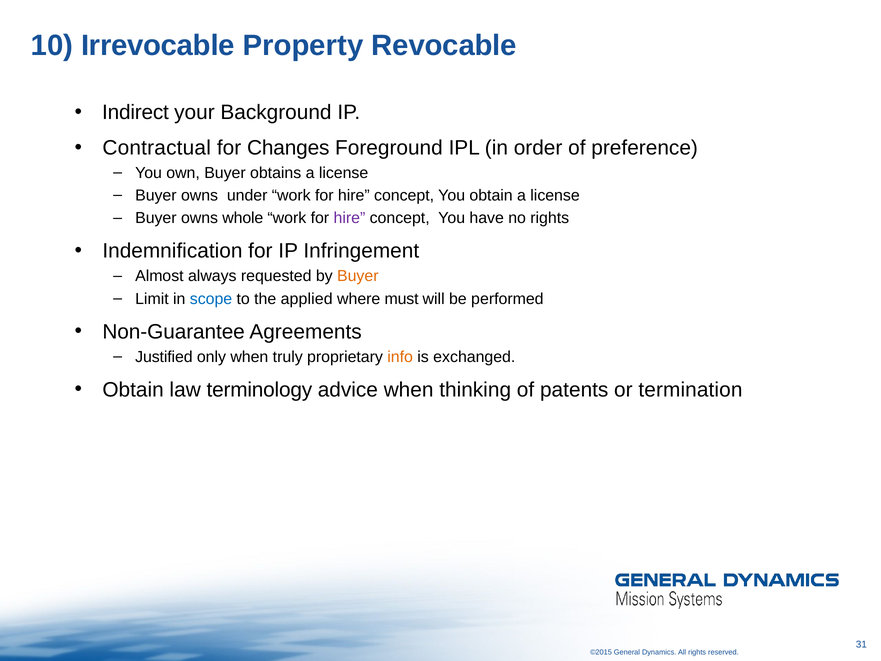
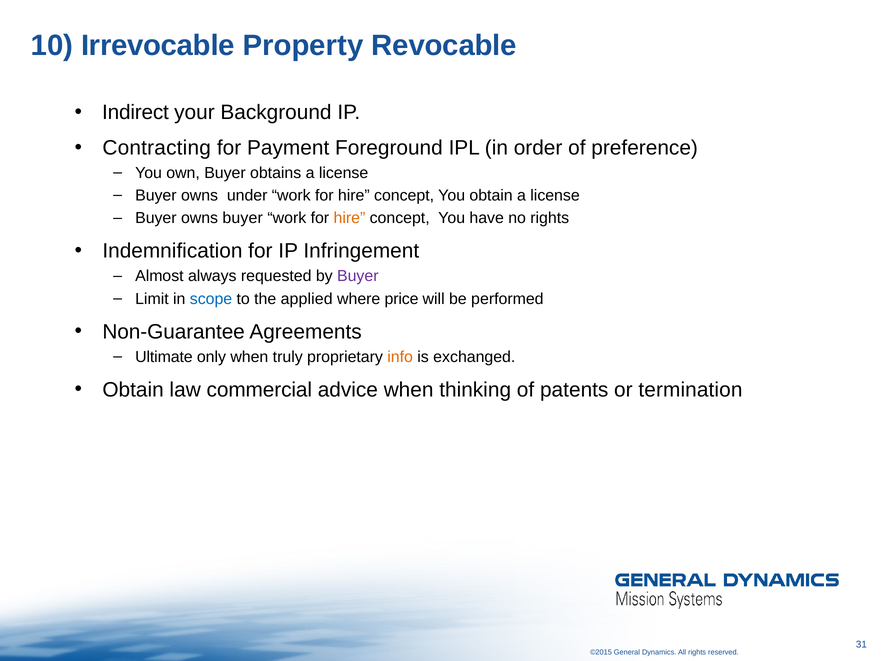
Contractual: Contractual -> Contracting
Changes: Changes -> Payment
owns whole: whole -> buyer
hire at (349, 218) colour: purple -> orange
Buyer at (358, 276) colour: orange -> purple
must: must -> price
Justified: Justified -> Ultimate
terminology: terminology -> commercial
